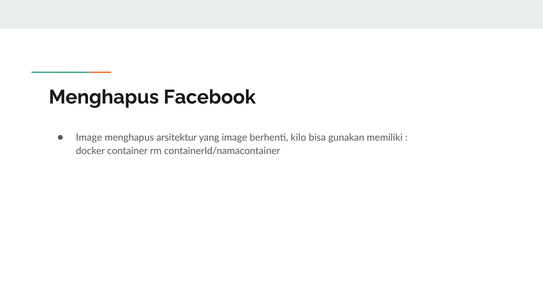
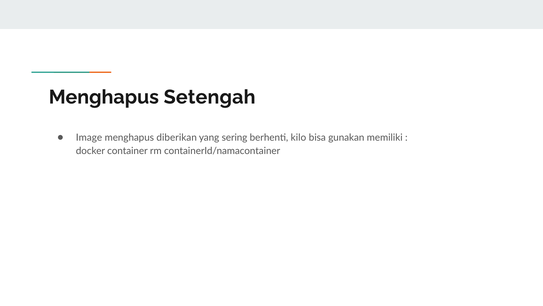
Facebook: Facebook -> Setengah
arsitektur: arsitektur -> diberikan
yang image: image -> sering
